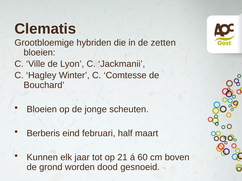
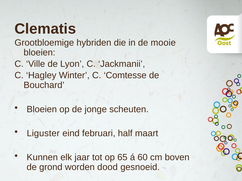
zetten: zetten -> mooie
Berberis: Berberis -> Liguster
21: 21 -> 65
